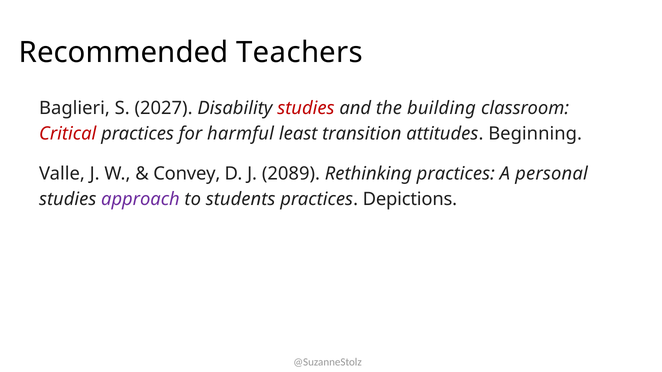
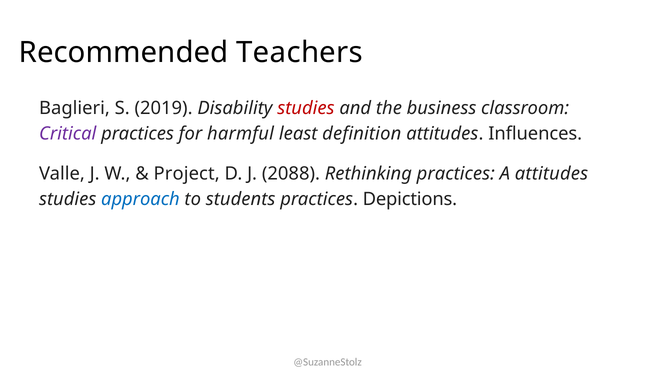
2027: 2027 -> 2019
building: building -> business
Critical colour: red -> purple
transition: transition -> definition
Beginning: Beginning -> Influences
Convey: Convey -> Project
2089: 2089 -> 2088
A personal: personal -> attitudes
approach colour: purple -> blue
